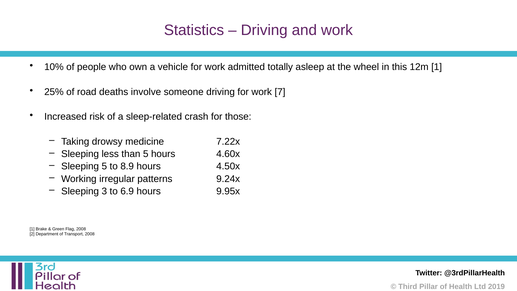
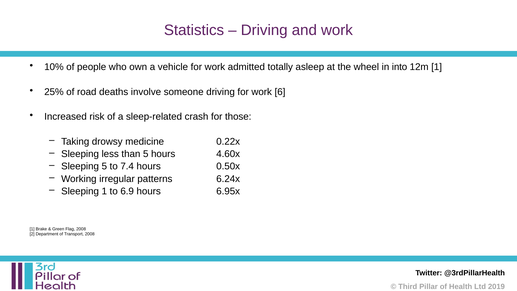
this: this -> into
7: 7 -> 6
7.22x: 7.22x -> 0.22x
8.9: 8.9 -> 7.4
4.50x: 4.50x -> 0.50x
9.24x: 9.24x -> 6.24x
Sleeping 3: 3 -> 1
9.95x: 9.95x -> 6.95x
